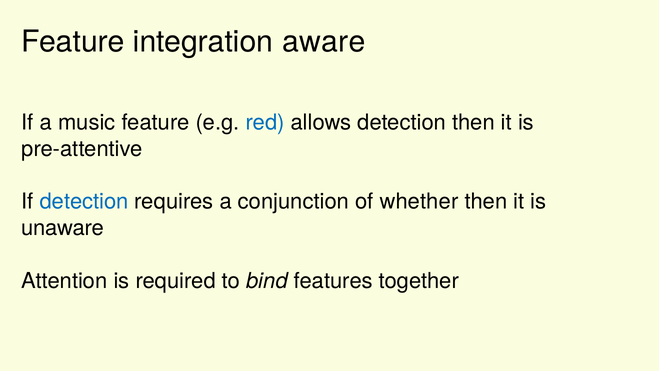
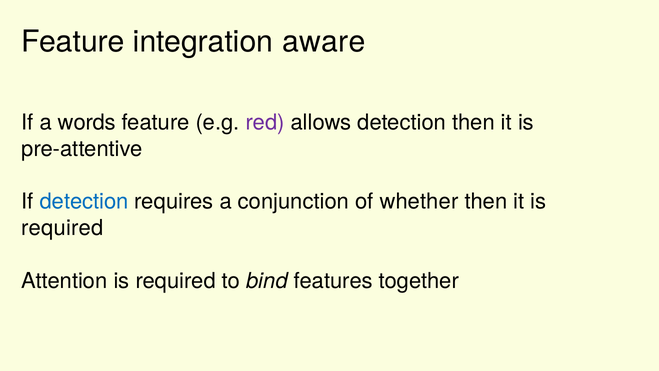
music: music -> words
red colour: blue -> purple
unaware at (63, 228): unaware -> required
